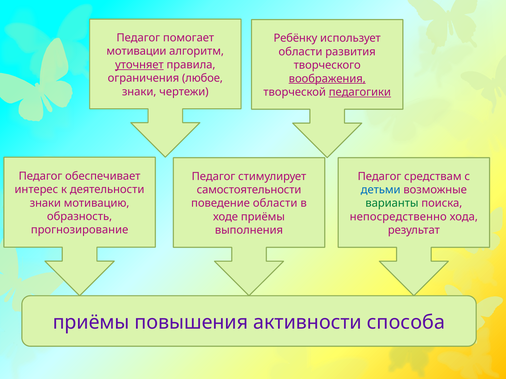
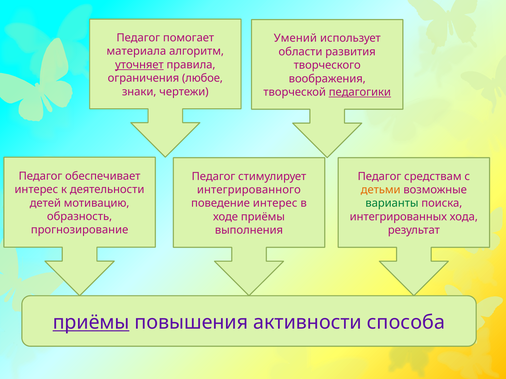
Ребёнку: Ребёнку -> Умений
мотивации: мотивации -> материала
воображения underline: present -> none
самостоятельности: самостоятельности -> интегрированного
детьми colour: blue -> orange
знаки at (45, 203): знаки -> детей
поведение области: области -> интерес
непосредственно: непосредственно -> интегрированных
приёмы at (91, 323) underline: none -> present
